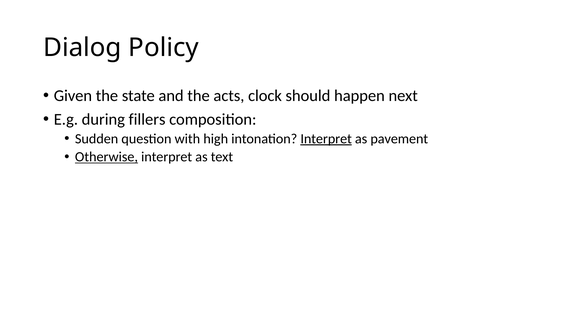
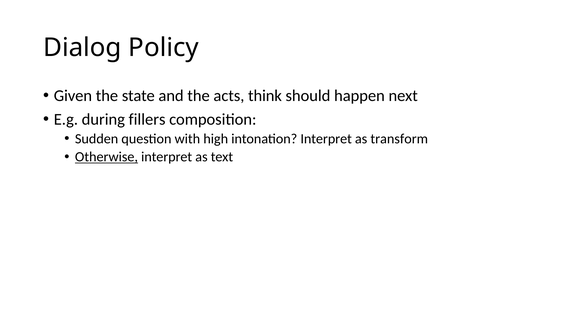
clock: clock -> think
Interpret at (326, 139) underline: present -> none
pavement: pavement -> transform
